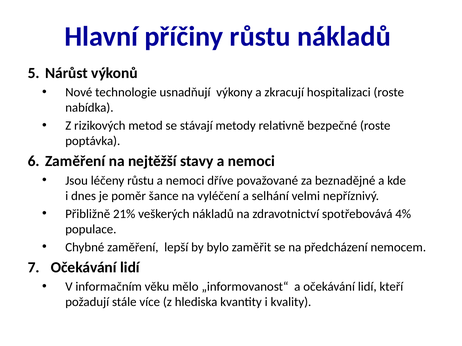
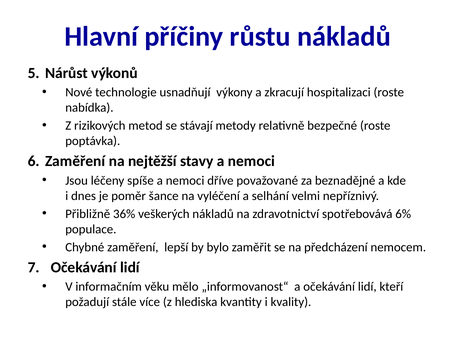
léčeny růstu: růstu -> spíše
21%: 21% -> 36%
4%: 4% -> 6%
